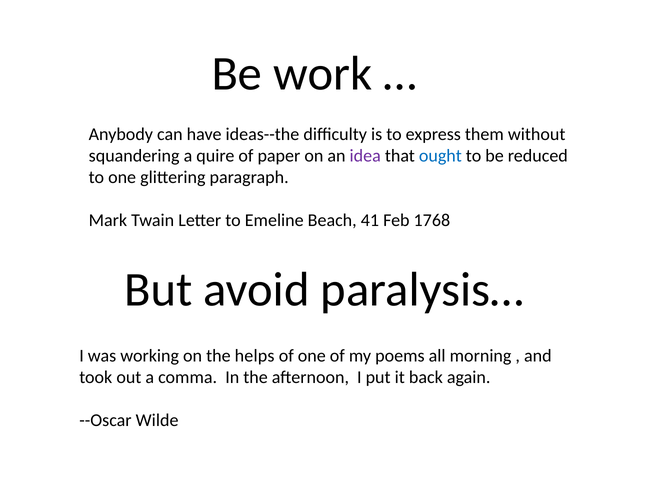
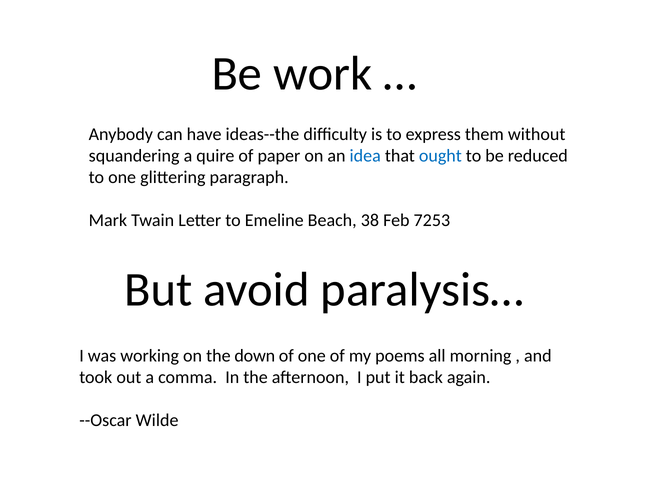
idea colour: purple -> blue
41: 41 -> 38
1768: 1768 -> 7253
helps: helps -> down
